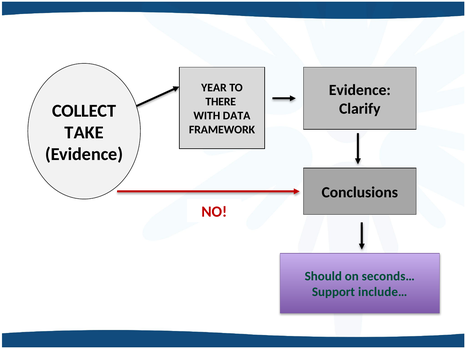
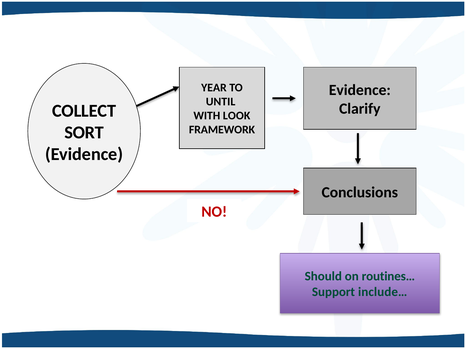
THERE: THERE -> UNTIL
DATA: DATA -> LOOK
TAKE: TAKE -> SORT
seconds…: seconds… -> routines…
